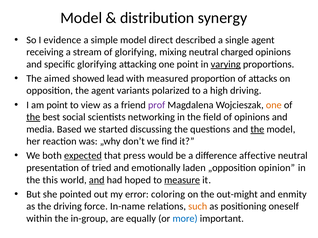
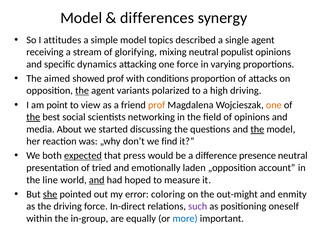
distribution: distribution -> differences
evidence: evidence -> attitudes
direct: direct -> topics
charged: charged -> populist
specific glorifying: glorifying -> dynamics
one point: point -> force
varying underline: present -> none
showed lead: lead -> prof
measured: measured -> conditions
the at (82, 91) underline: none -> present
prof at (157, 105) colour: purple -> orange
Based: Based -> About
affective: affective -> presence
opinion: opinion -> account
this: this -> line
measure underline: present -> none
she underline: none -> present
In-name: In-name -> In-direct
such colour: orange -> purple
